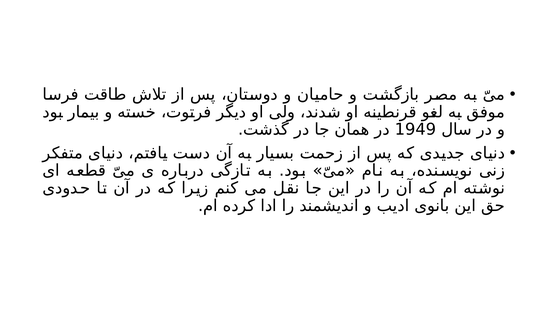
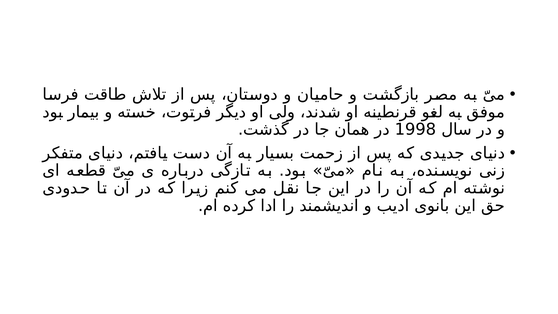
1949: 1949 -> 1998
